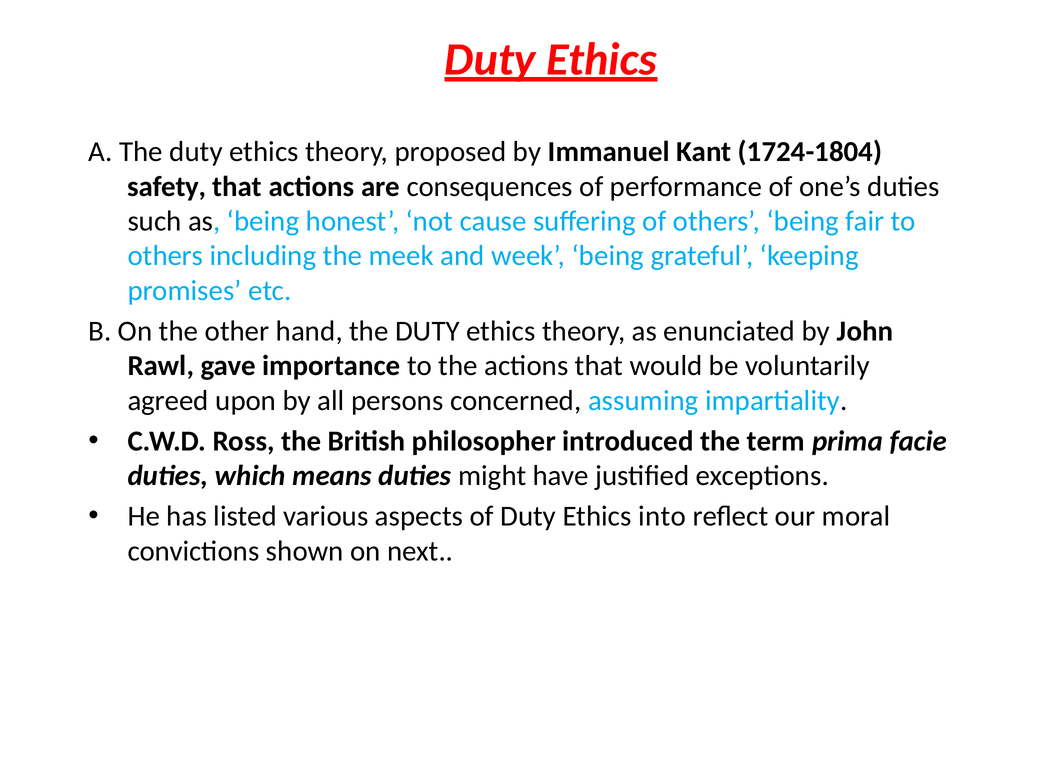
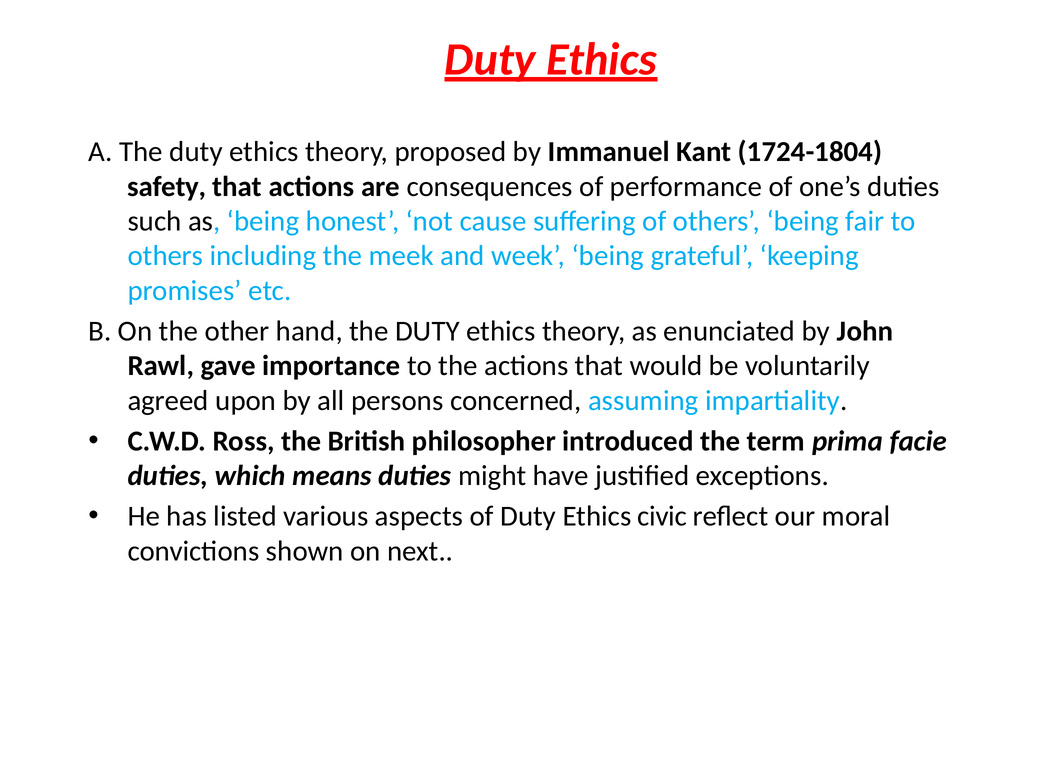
into: into -> civic
